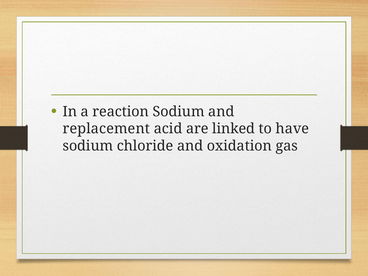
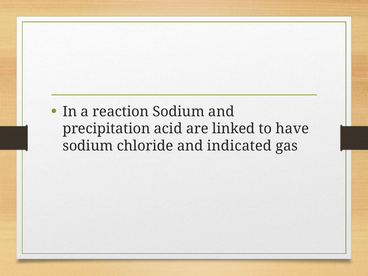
replacement: replacement -> precipitation
oxidation: oxidation -> indicated
